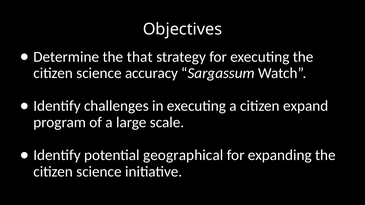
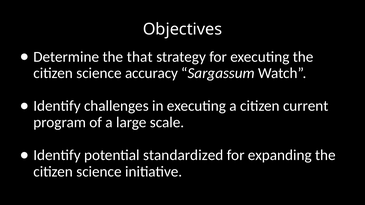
expand: expand -> current
geographical: geographical -> standardized
